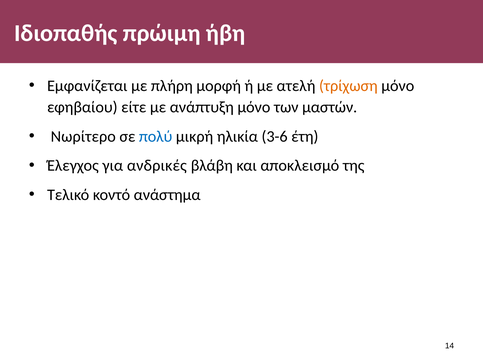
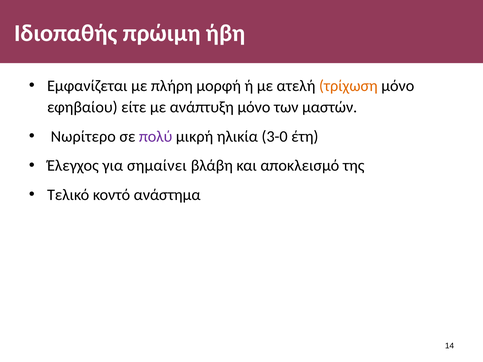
πολύ colour: blue -> purple
3-6: 3-6 -> 3-0
ανδρικές: ανδρικές -> σημαίνει
